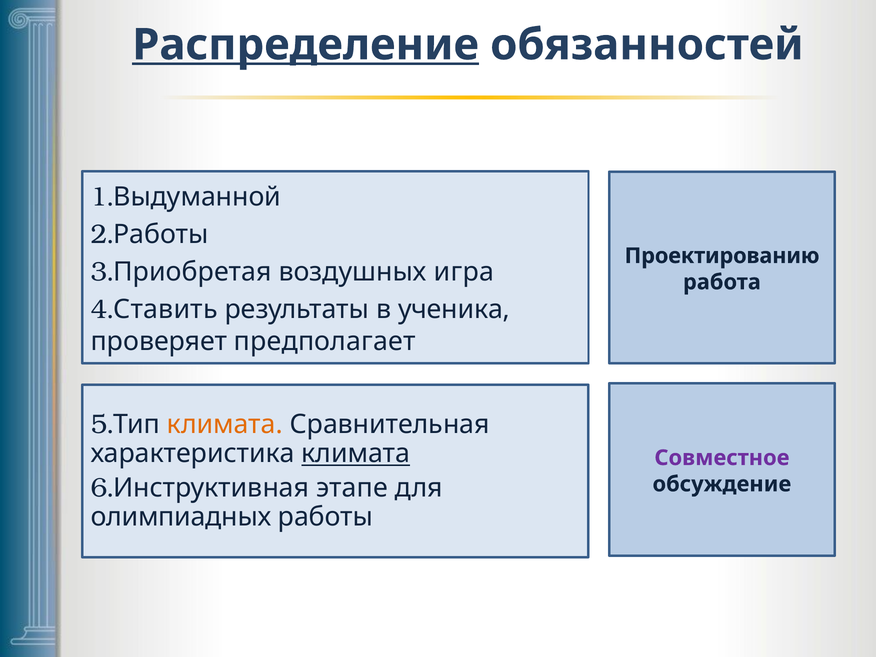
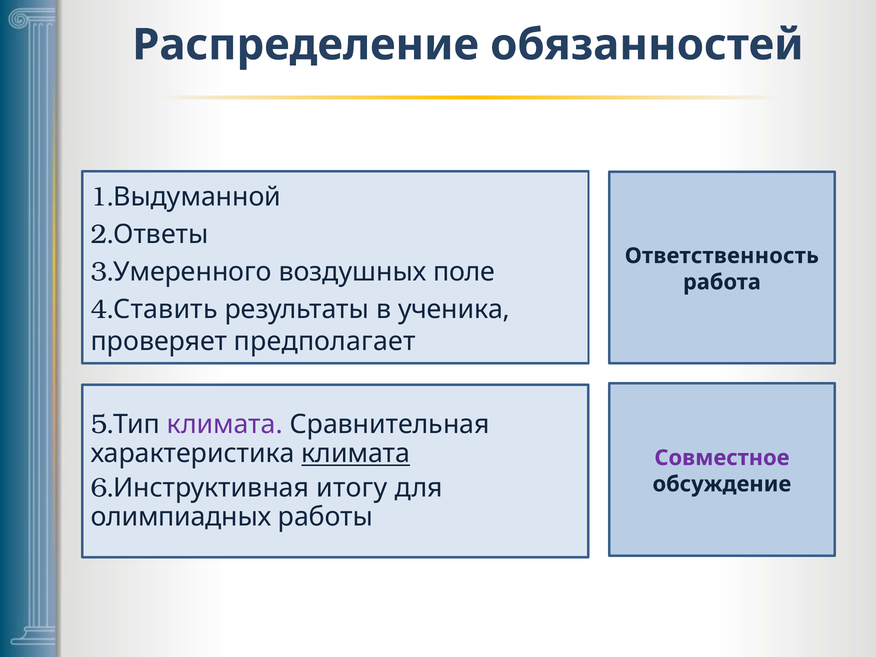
Распределение underline: present -> none
Работы at (161, 234): Работы -> Ответы
Проектированию: Проектированию -> Ответственность
Приобретая: Приобретая -> Умеренного
игра: игра -> поле
климата at (225, 425) colour: orange -> purple
этапе: этапе -> итогу
